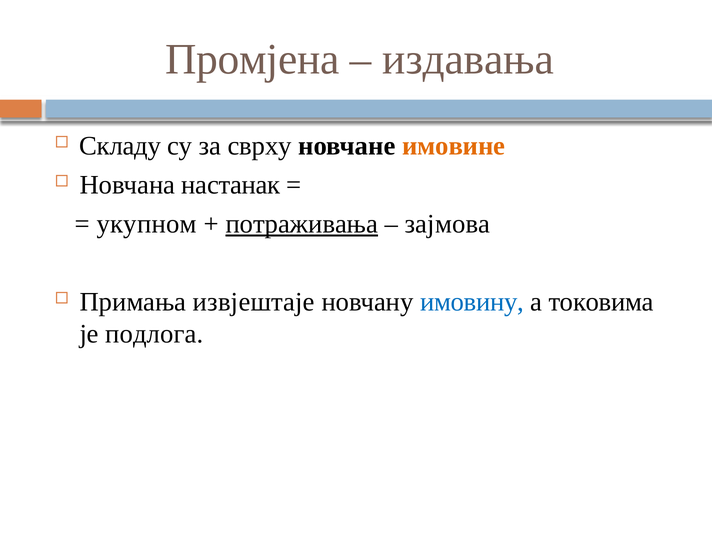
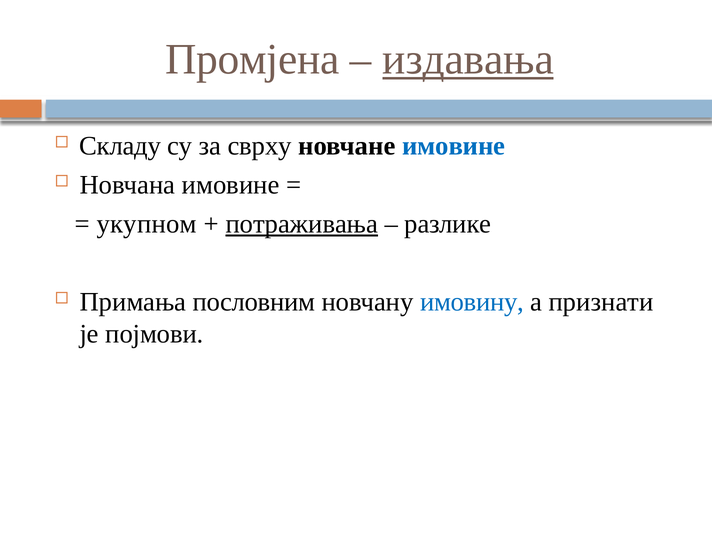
издавања underline: none -> present
имовине at (454, 146) colour: orange -> blue
Новчана настанак: настанак -> имовине
зајмова: зајмова -> разлике
извјештаје: извјештаје -> пословним
токовима: токовима -> признати
подлога: подлога -> појмови
